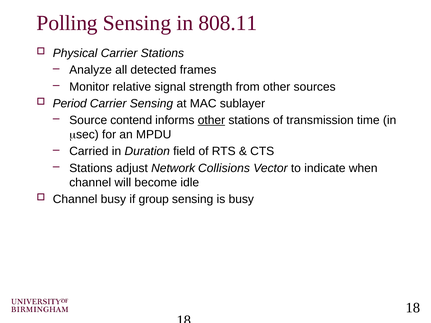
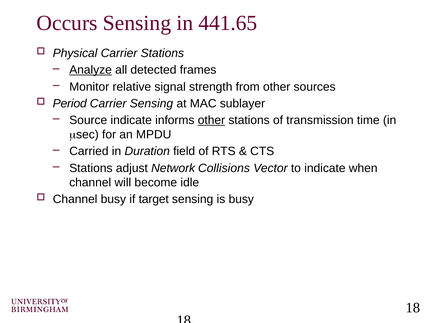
Polling: Polling -> Occurs
808.11: 808.11 -> 441.65
Analyze underline: none -> present
Source contend: contend -> indicate
group: group -> target
